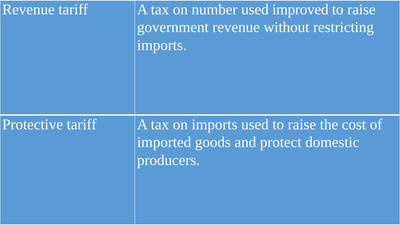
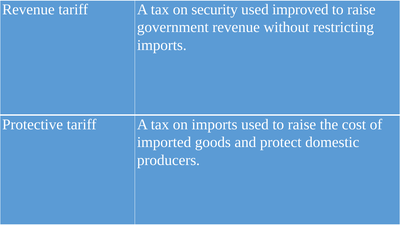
number: number -> security
